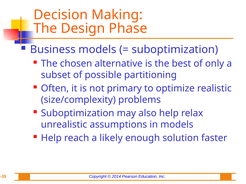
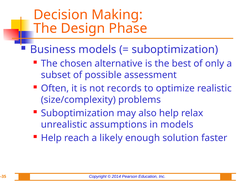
partitioning: partitioning -> assessment
primary: primary -> records
